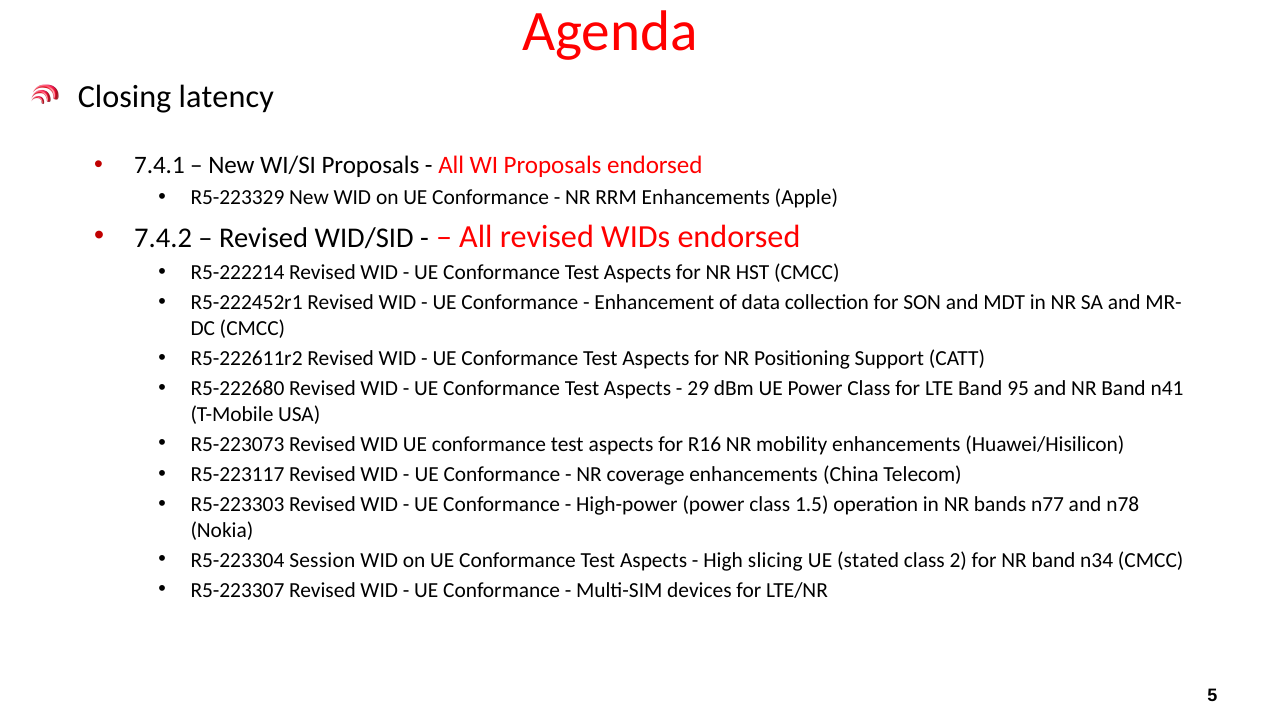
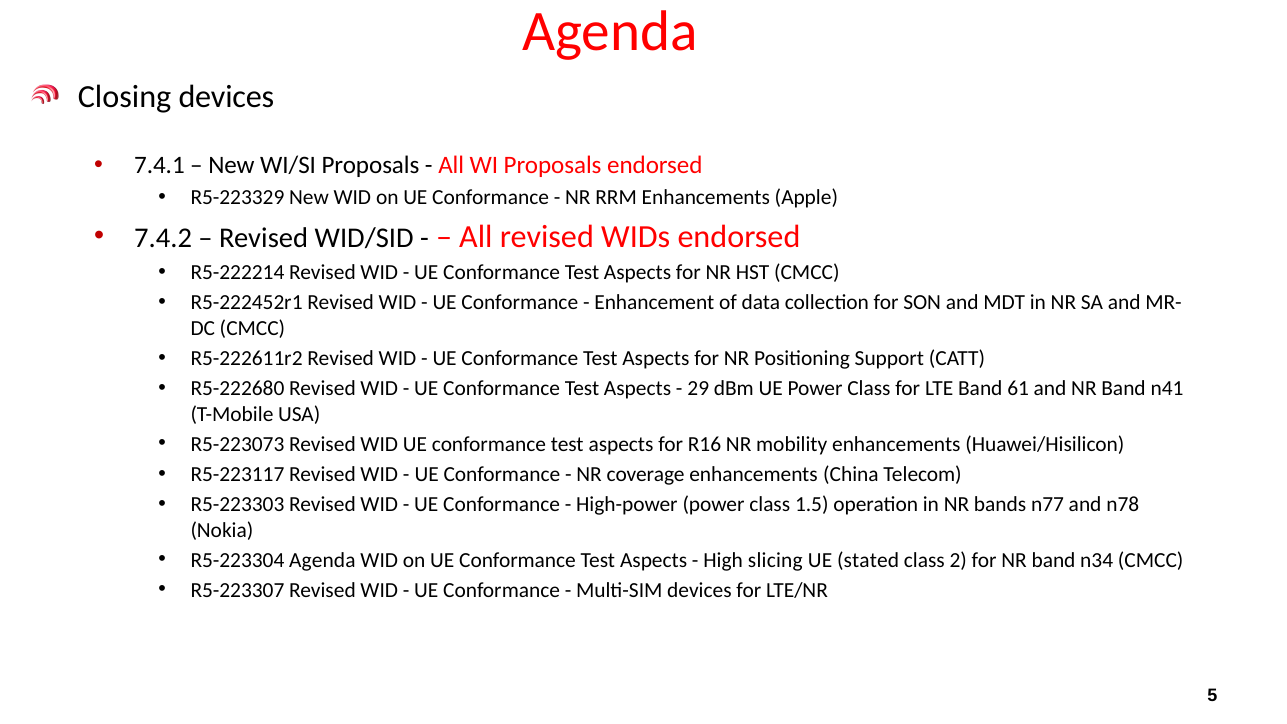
Closing latency: latency -> devices
95: 95 -> 61
R5-223304 Session: Session -> Agenda
